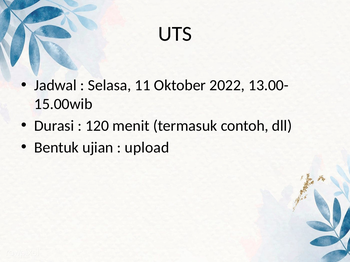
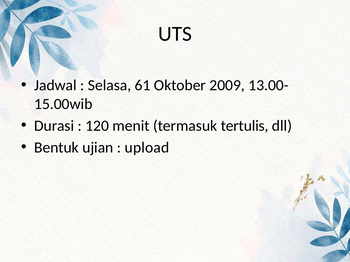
11: 11 -> 61
2022: 2022 -> 2009
contoh: contoh -> tertulis
